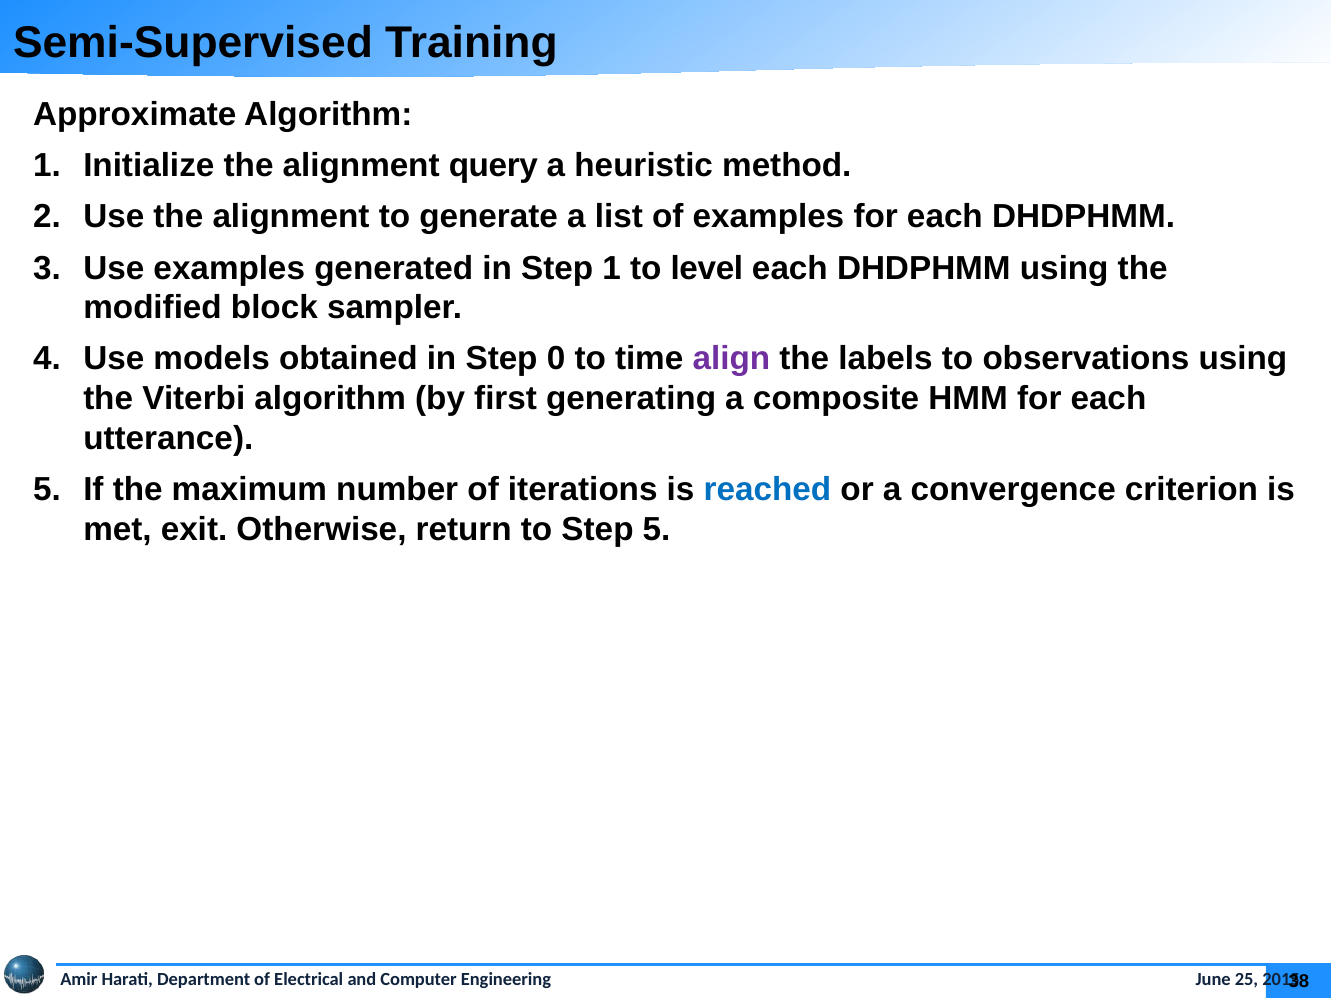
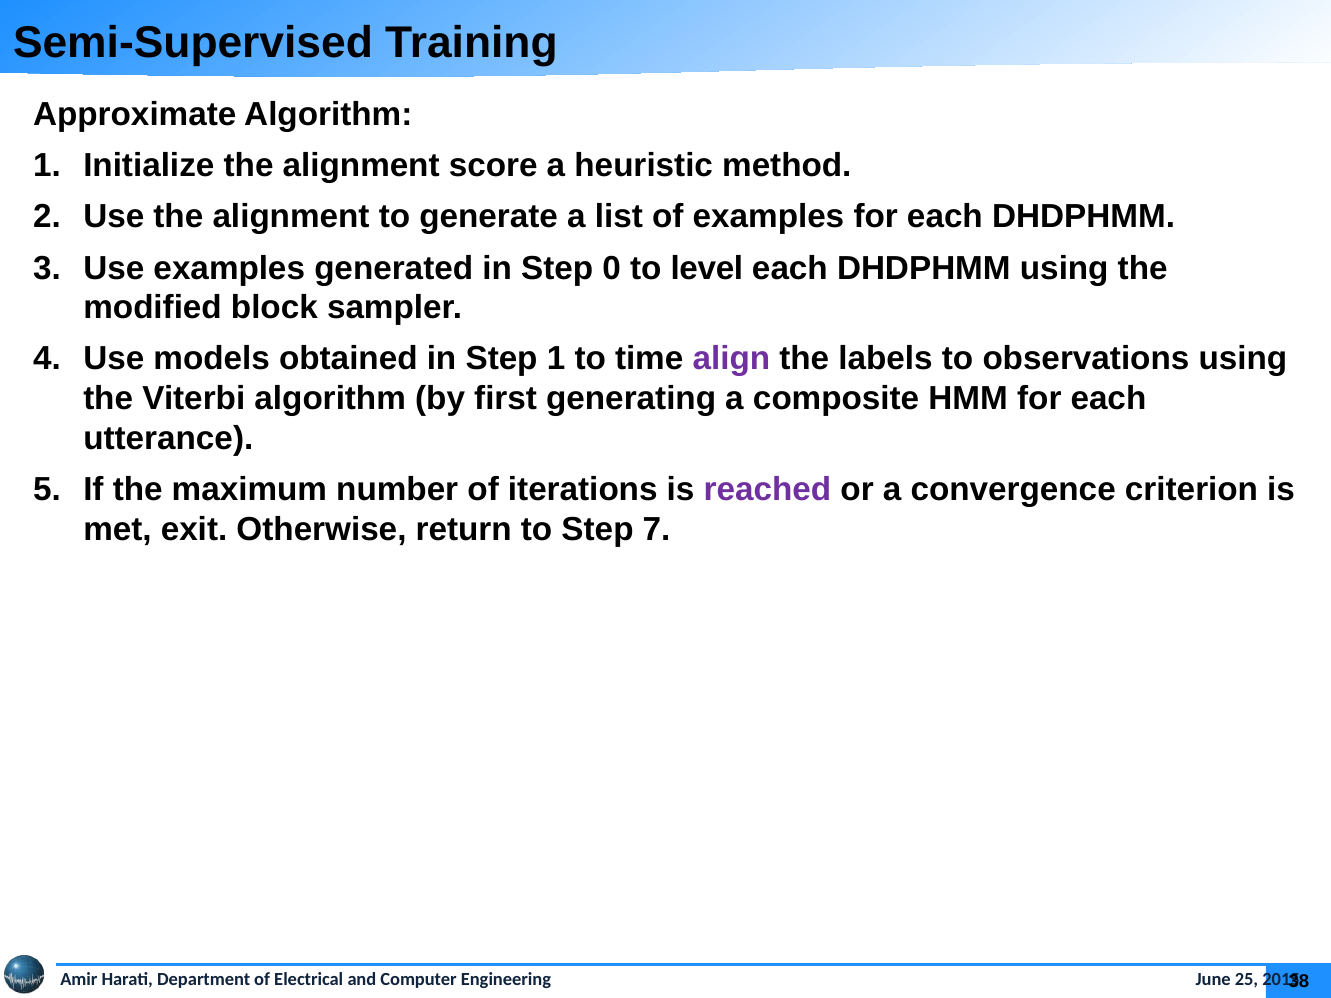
query: query -> score
Step 1: 1 -> 0
Step 0: 0 -> 1
reached colour: blue -> purple
Step 5: 5 -> 7
